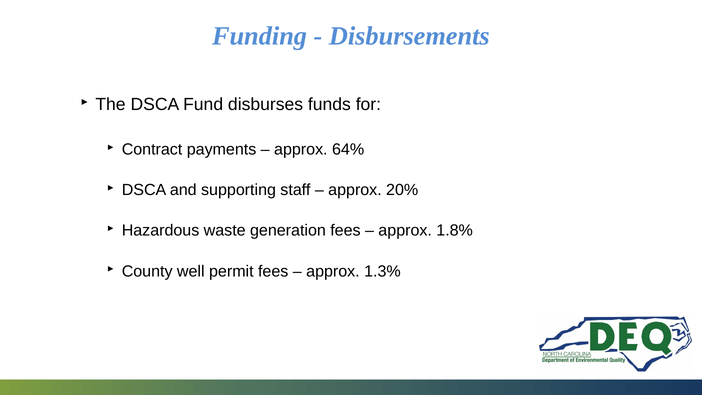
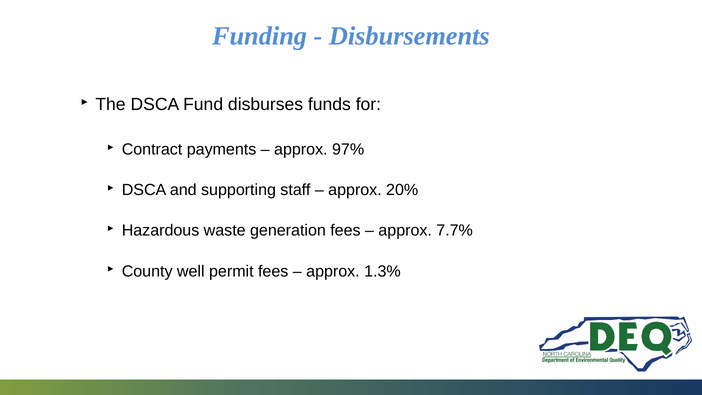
64%: 64% -> 97%
1.8%: 1.8% -> 7.7%
